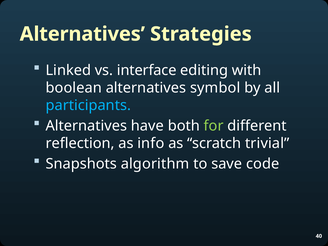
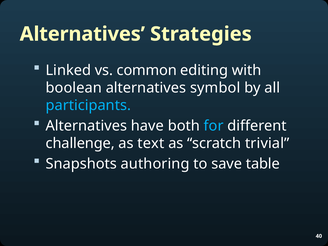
interface: interface -> common
for colour: light green -> light blue
reflection: reflection -> challenge
info: info -> text
algorithm: algorithm -> authoring
code: code -> table
